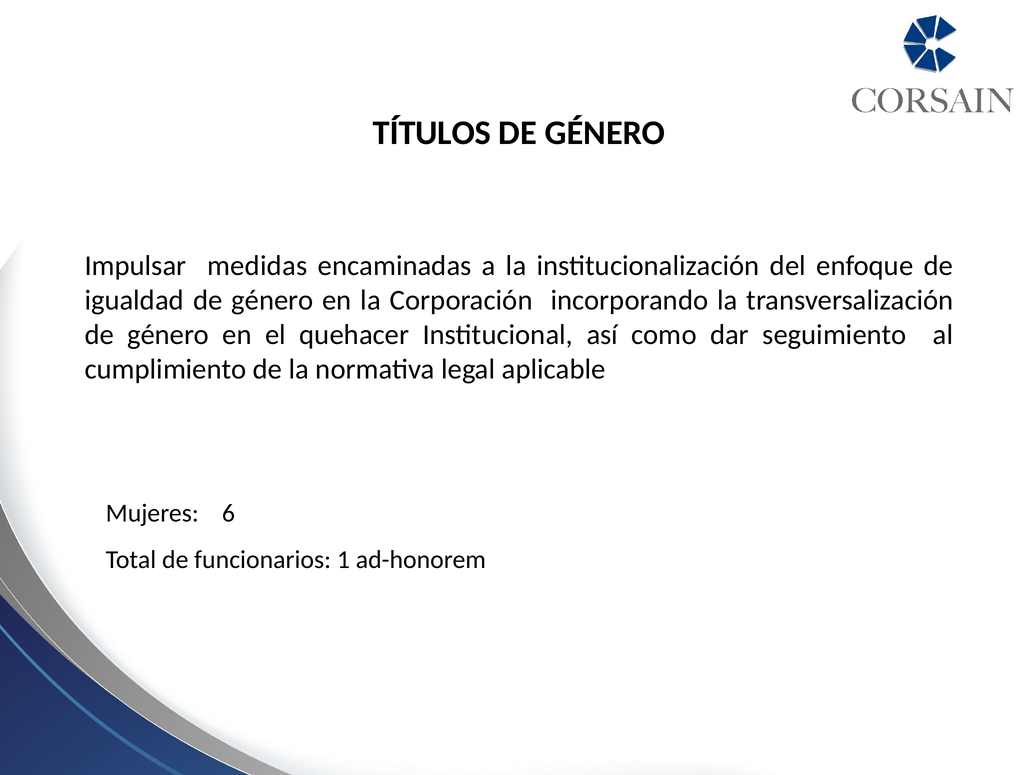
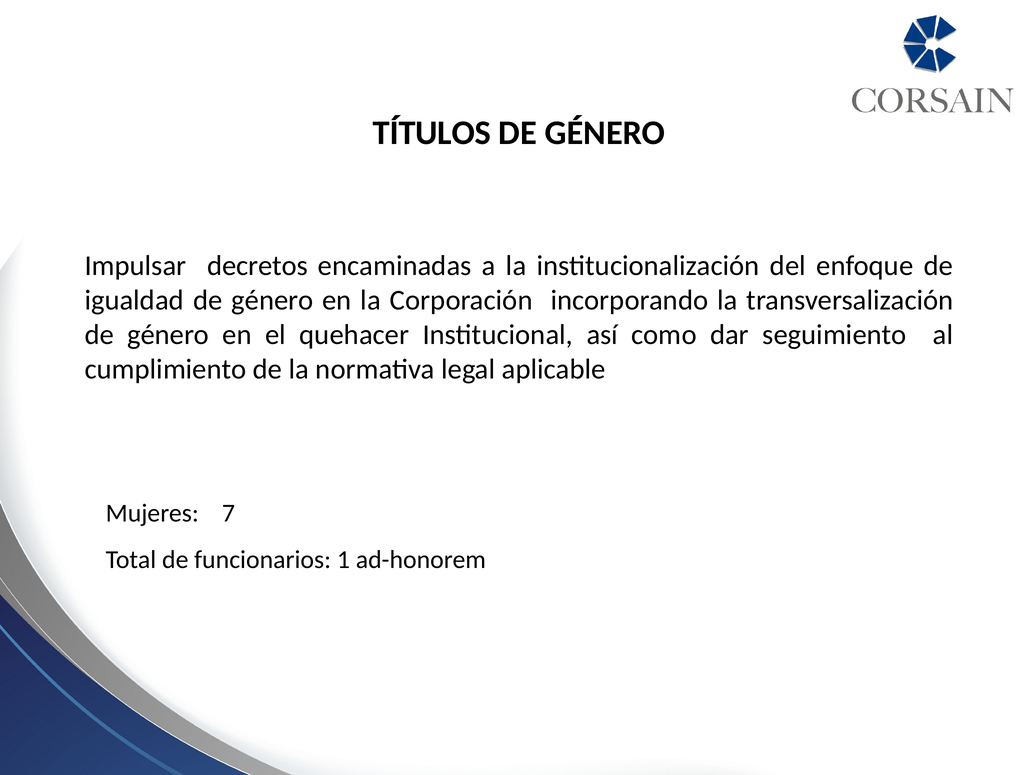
medidas: medidas -> decretos
6: 6 -> 7
